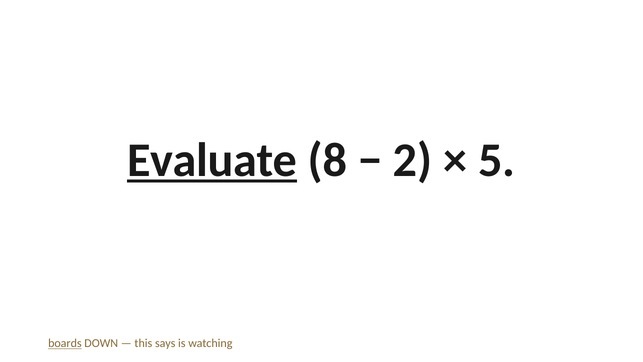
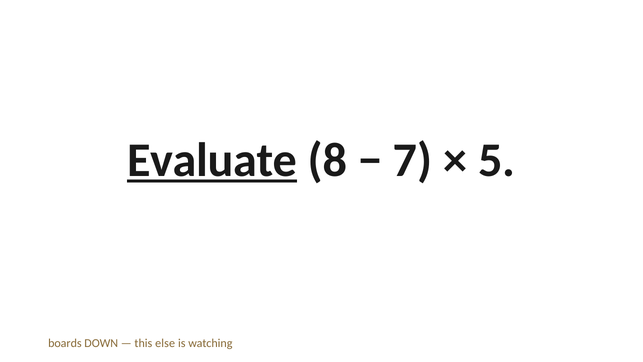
2: 2 -> 7
boards underline: present -> none
says: says -> else
